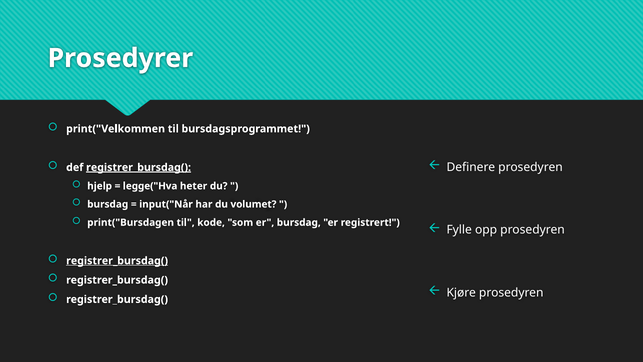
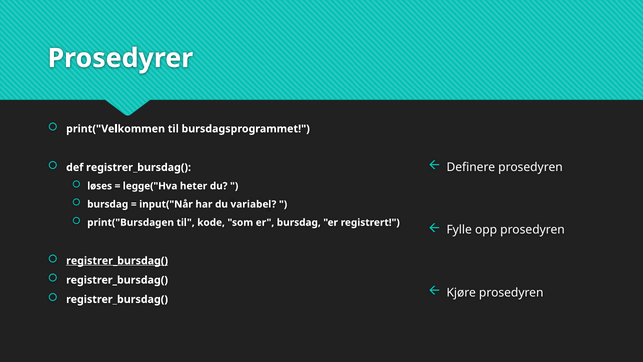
registrer_bursdag( at (139, 167) underline: present -> none
hjelp: hjelp -> løses
volumet: volumet -> variabel
